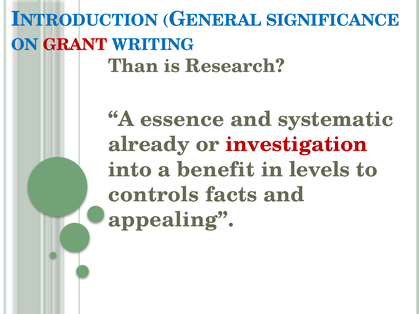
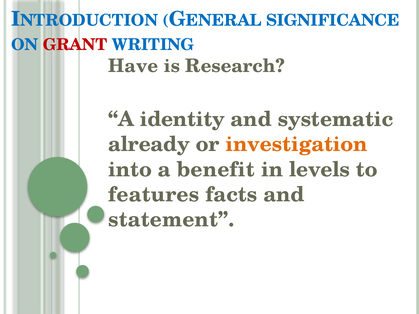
Than: Than -> Have
essence: essence -> identity
investigation colour: red -> orange
controls: controls -> features
appealing: appealing -> statement
